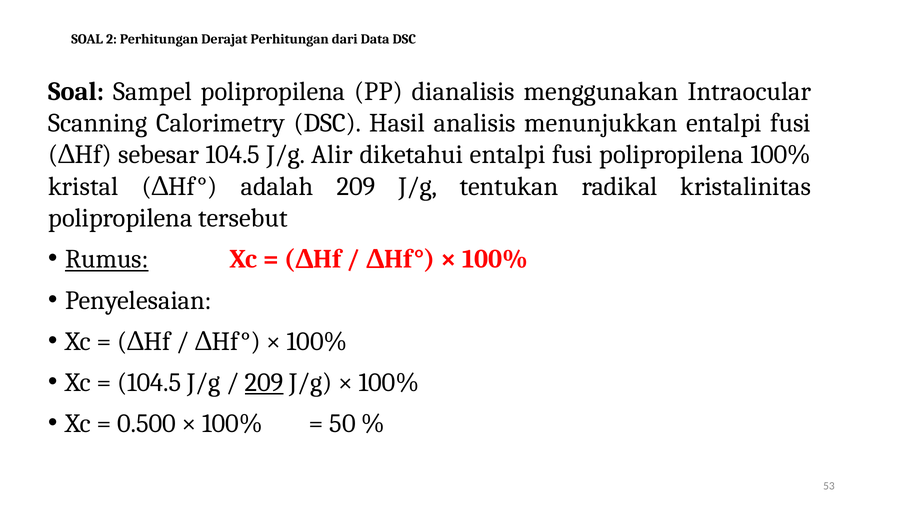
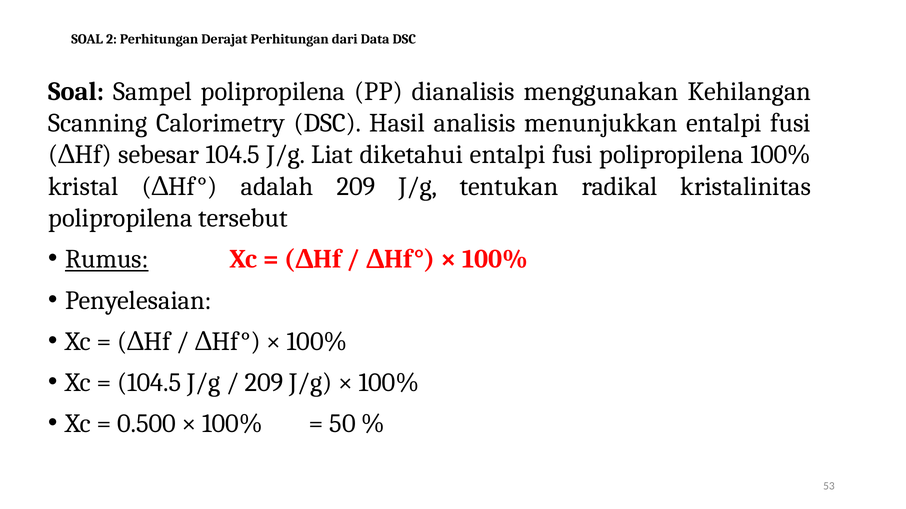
Intraocular: Intraocular -> Kehilangan
Alir: Alir -> Liat
209 at (264, 383) underline: present -> none
